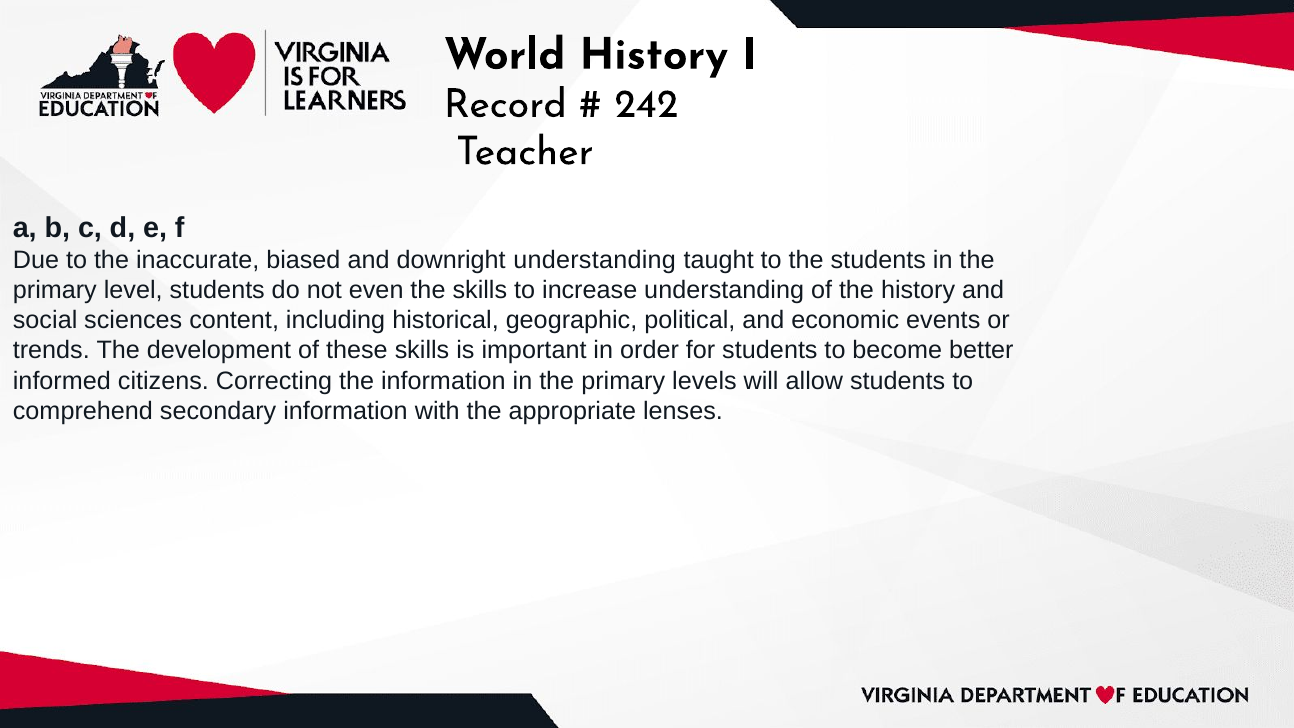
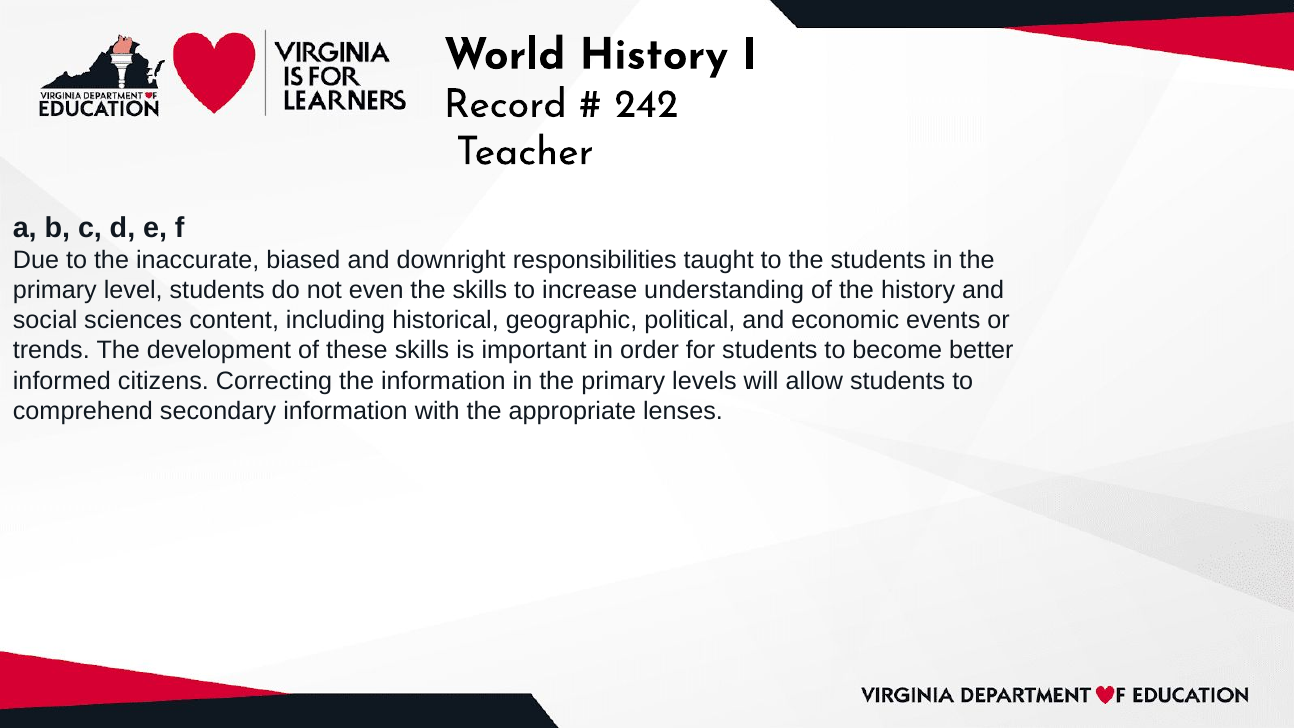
downright understanding: understanding -> responsibilities
